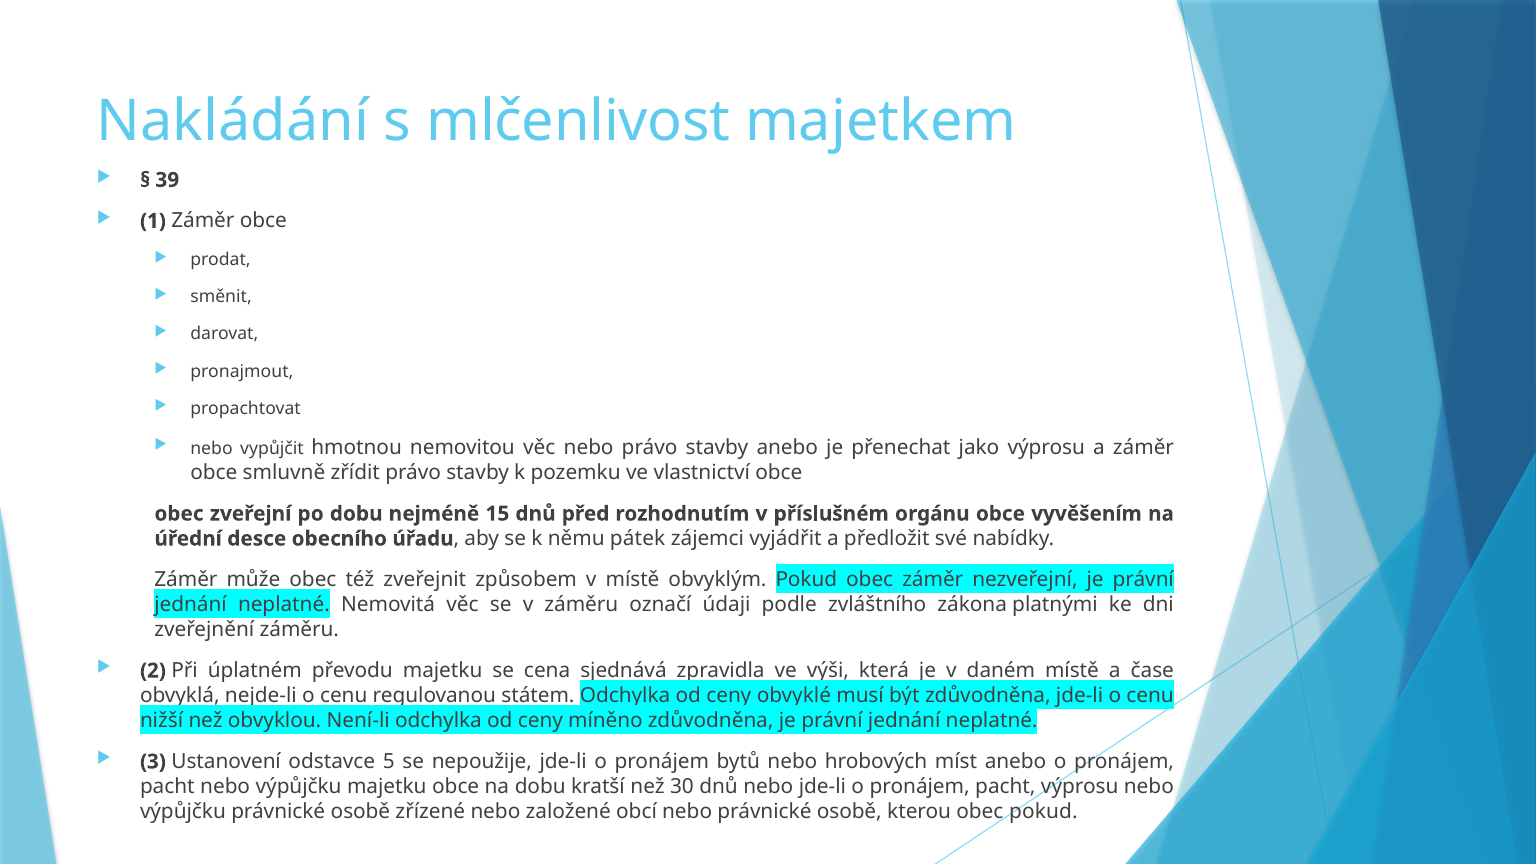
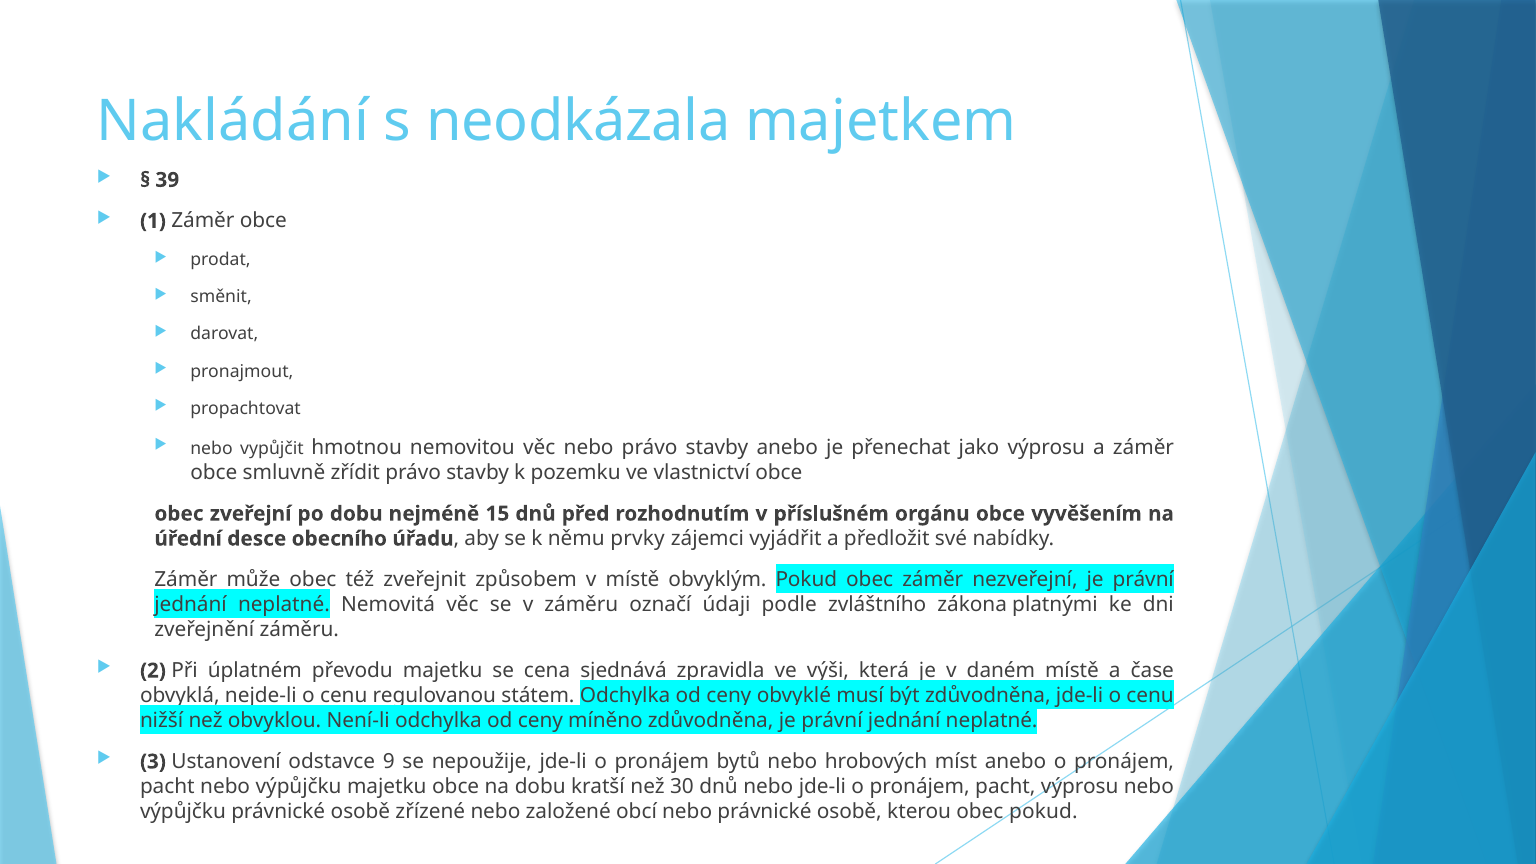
mlčenlivost: mlčenlivost -> neodkázala
pátek: pátek -> prvky
5: 5 -> 9
